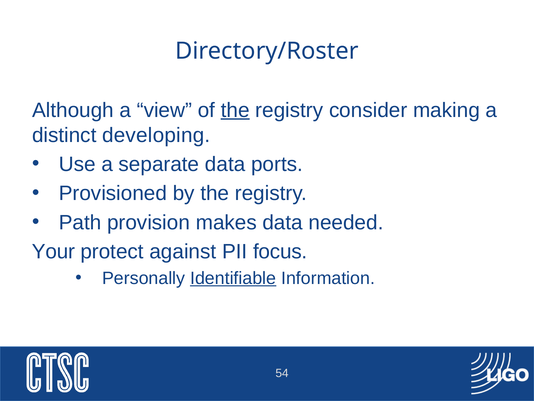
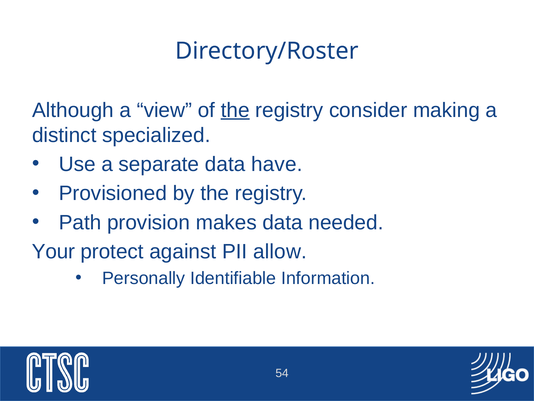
developing: developing -> specialized
ports: ports -> have
focus: focus -> allow
Identifiable underline: present -> none
